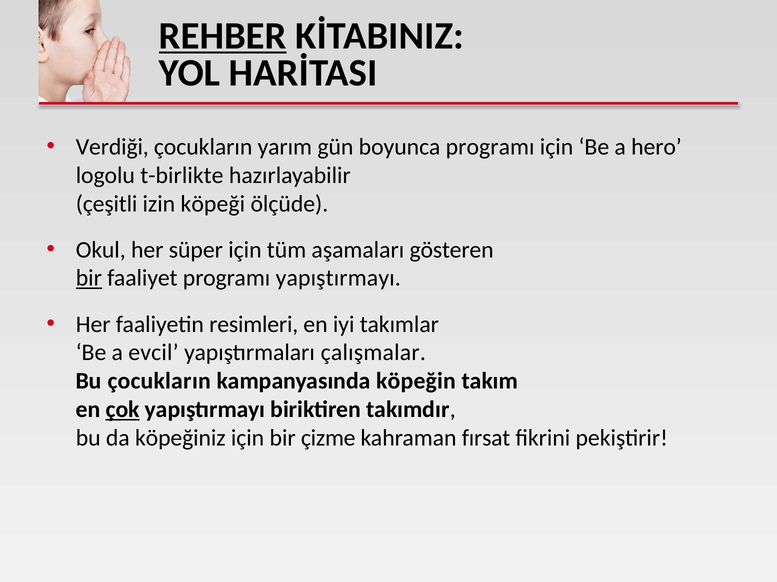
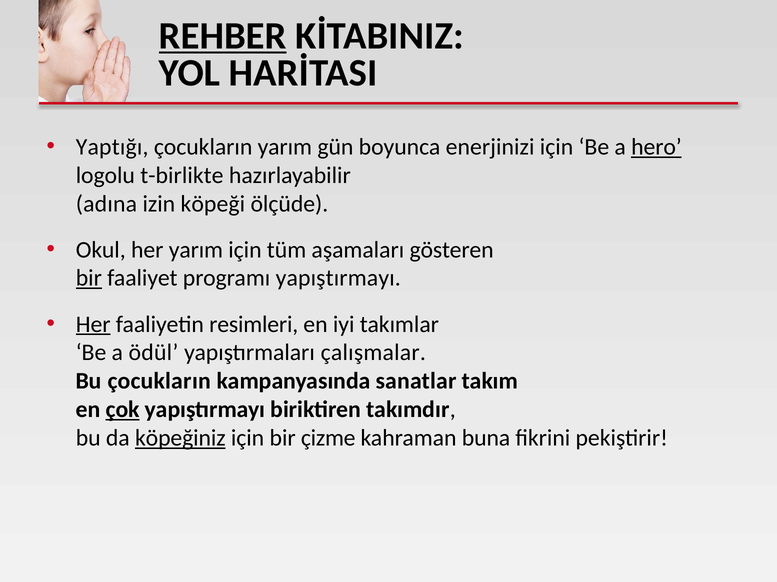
Verdiği: Verdiği -> Yaptığı
boyunca programı: programı -> enerjinizi
hero underline: none -> present
çeşitli: çeşitli -> adına
her süper: süper -> yarım
Her at (93, 325) underline: none -> present
evcil: evcil -> ödül
köpeğin: köpeğin -> sanatlar
köpeğiniz underline: none -> present
fırsat: fırsat -> buna
